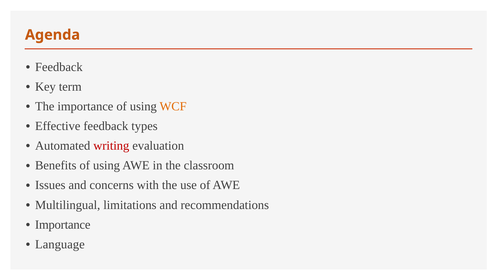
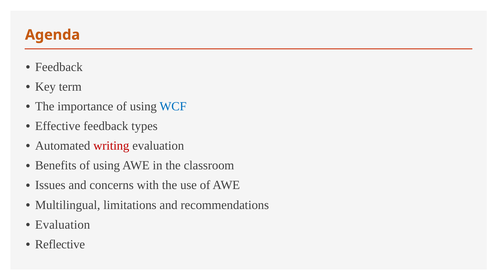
WCF colour: orange -> blue
Importance at (63, 224): Importance -> Evaluation
Language: Language -> Reflective
